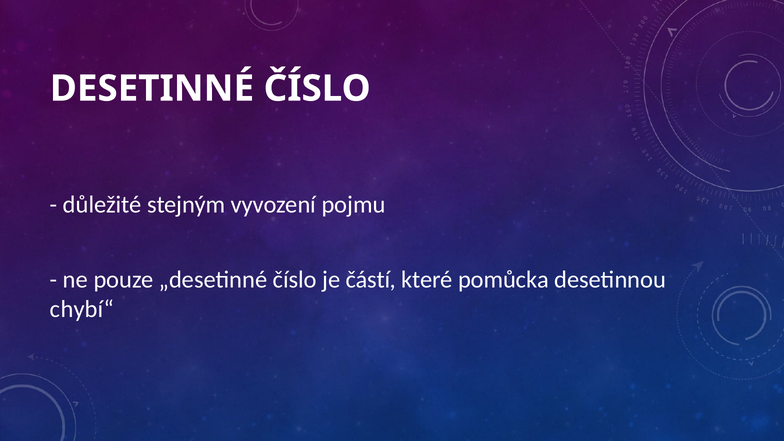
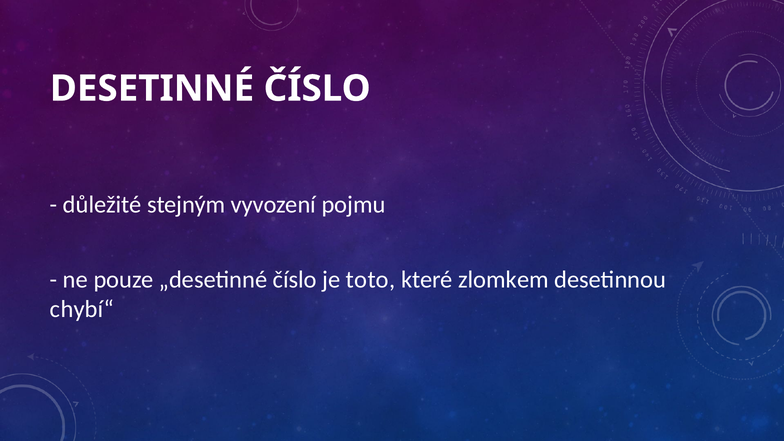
částí: částí -> toto
pomůcka: pomůcka -> zlomkem
